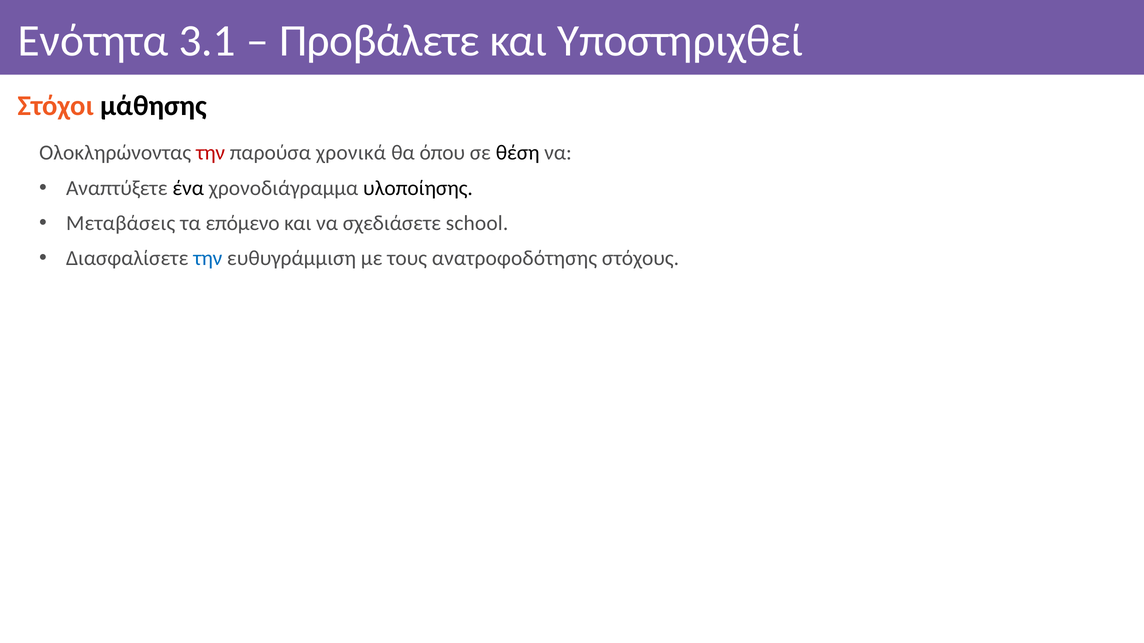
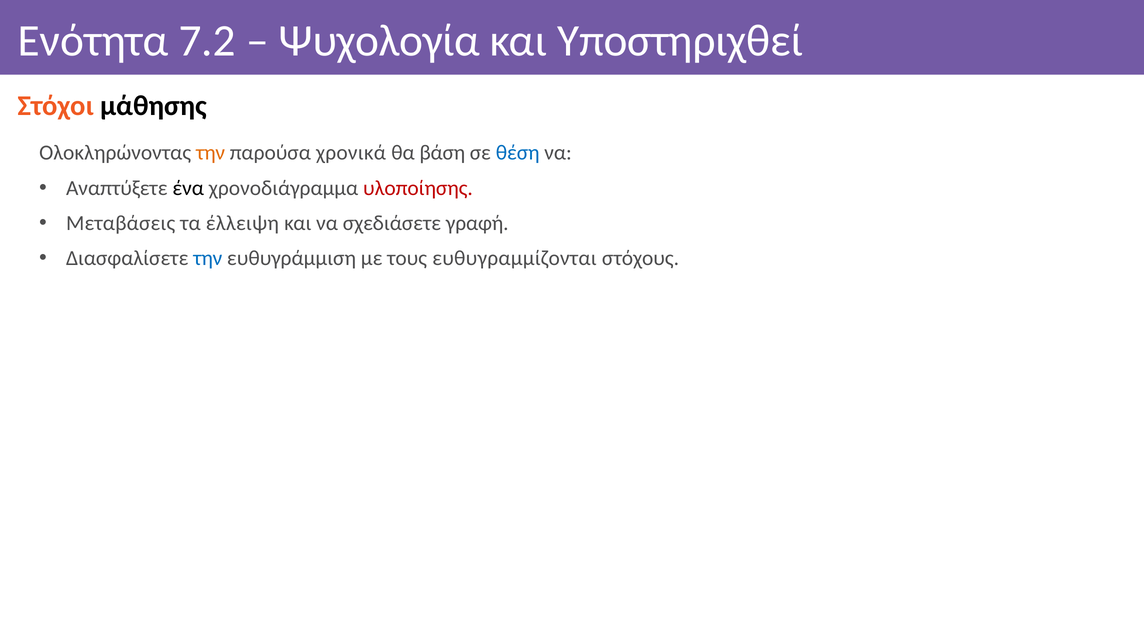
3.1: 3.1 -> 7.2
Προβάλετε: Προβάλετε -> Ψυχολογία
την at (211, 153) colour: red -> orange
όπου: όπου -> βάση
θέση colour: black -> blue
υλοποίησης colour: black -> red
επόμενο: επόμενο -> έλλειψη
school: school -> γραφή
ανατροφοδότησης: ανατροφοδότησης -> ευθυγραμμίζονται
